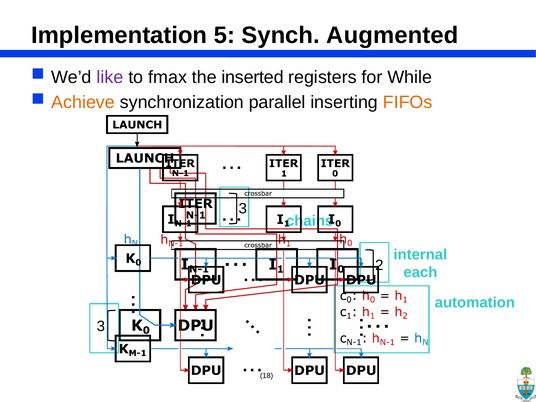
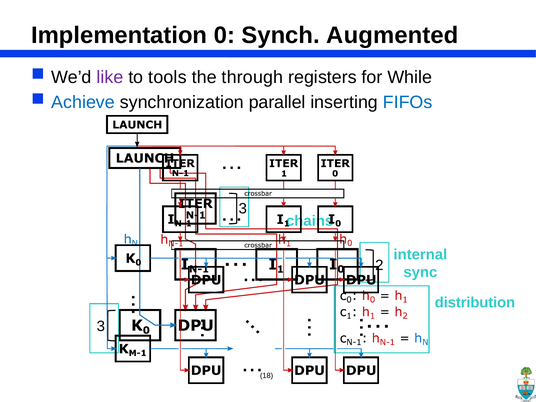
5: 5 -> 0
fmax: fmax -> tools
inserted: inserted -> through
Achieve colour: orange -> blue
FIFOs colour: orange -> blue
each: each -> sync
automation: automation -> distribution
